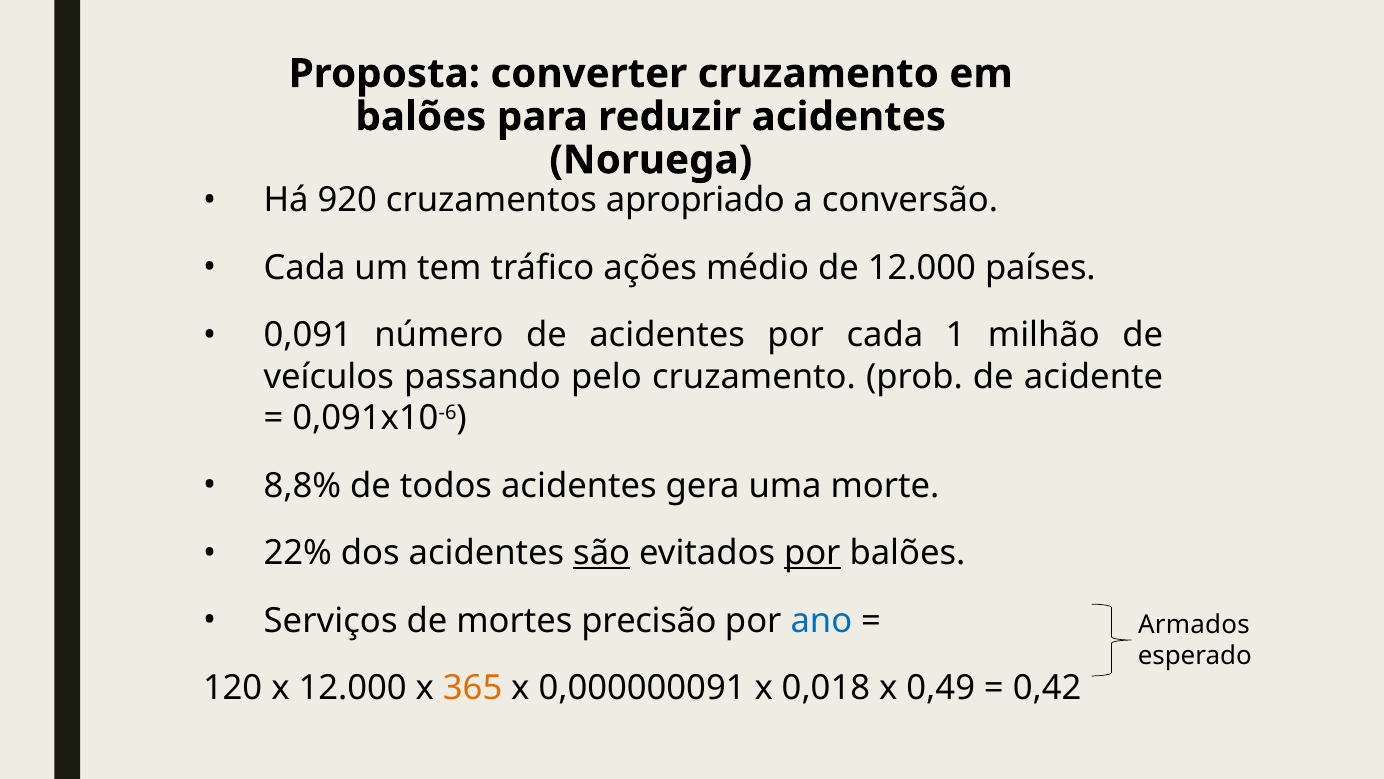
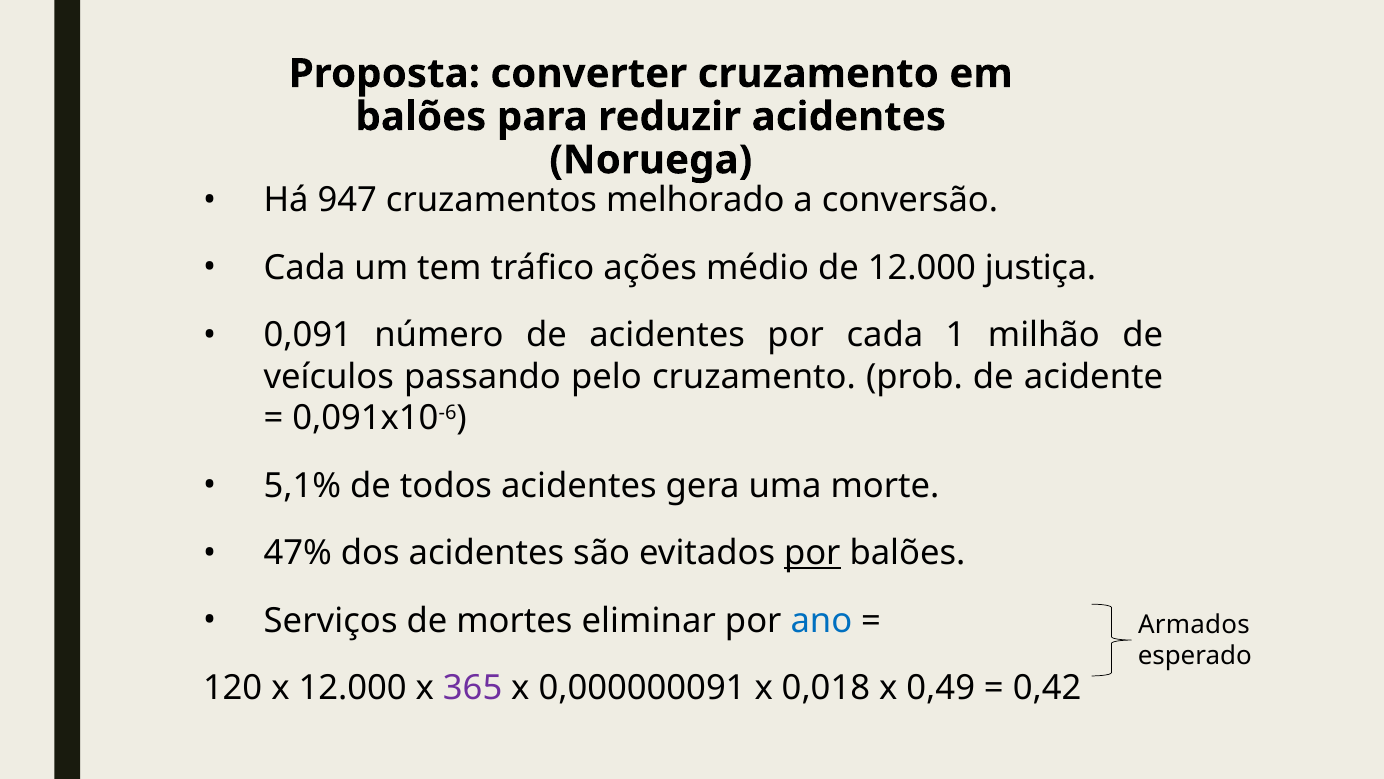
920: 920 -> 947
apropriado: apropriado -> melhorado
países: países -> justiça
8,8%: 8,8% -> 5,1%
22%: 22% -> 47%
são underline: present -> none
precisão: precisão -> eliminar
365 colour: orange -> purple
